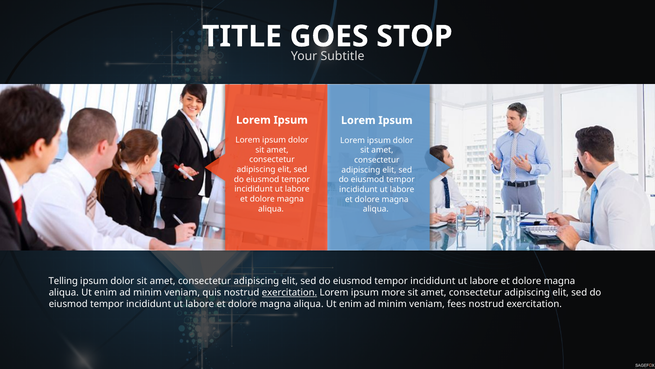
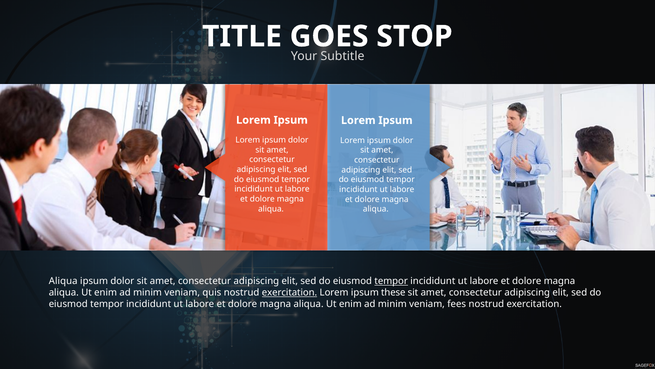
Telling at (63, 281): Telling -> Aliqua
tempor at (391, 281) underline: none -> present
more: more -> these
